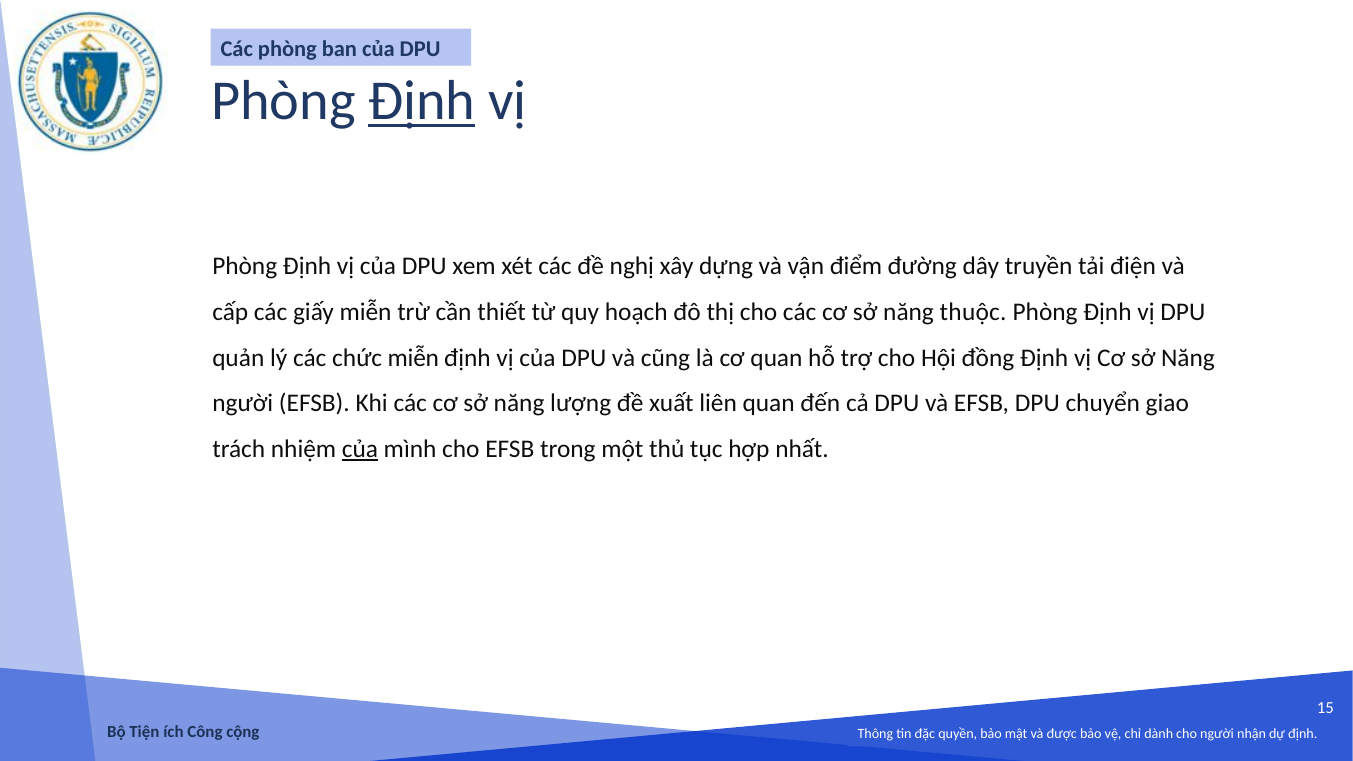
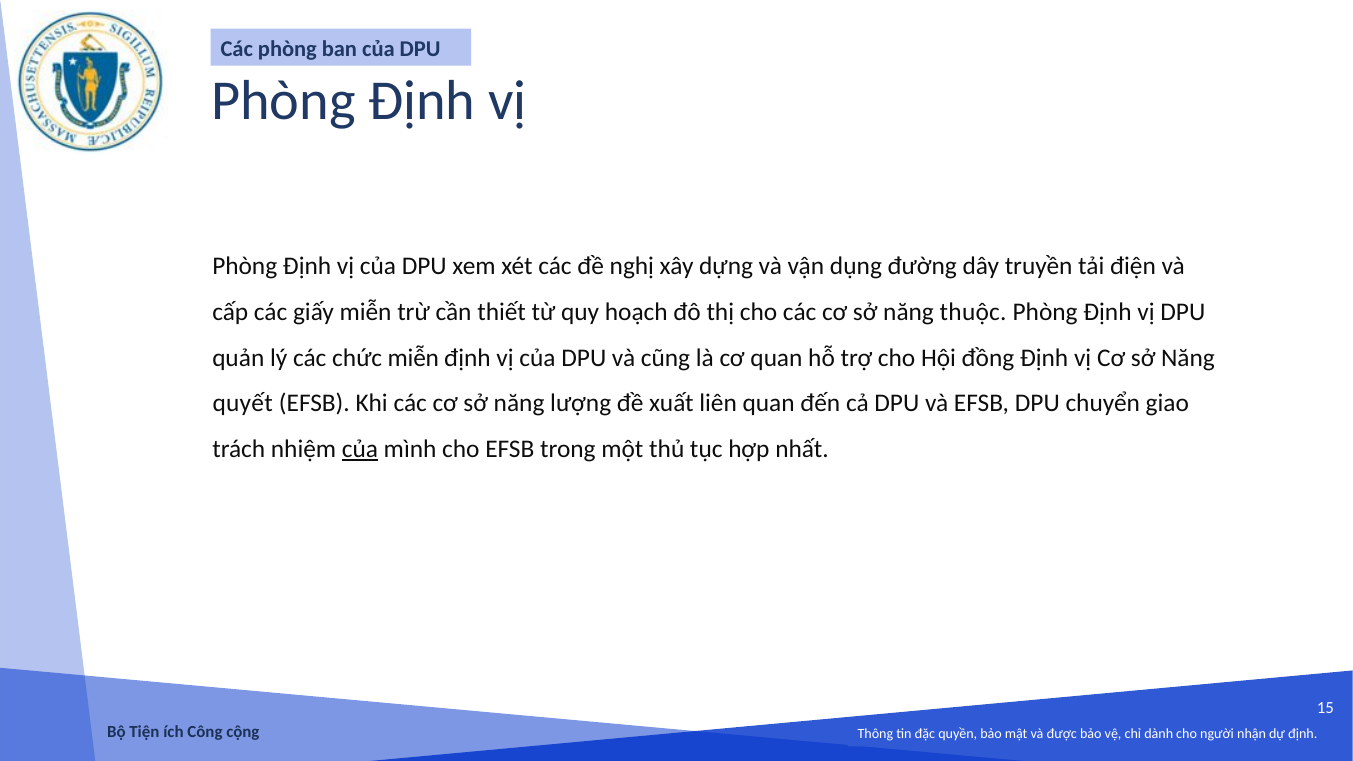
Định at (422, 101) underline: present -> none
điểm: điểm -> dụng
người at (243, 404): người -> quyết
